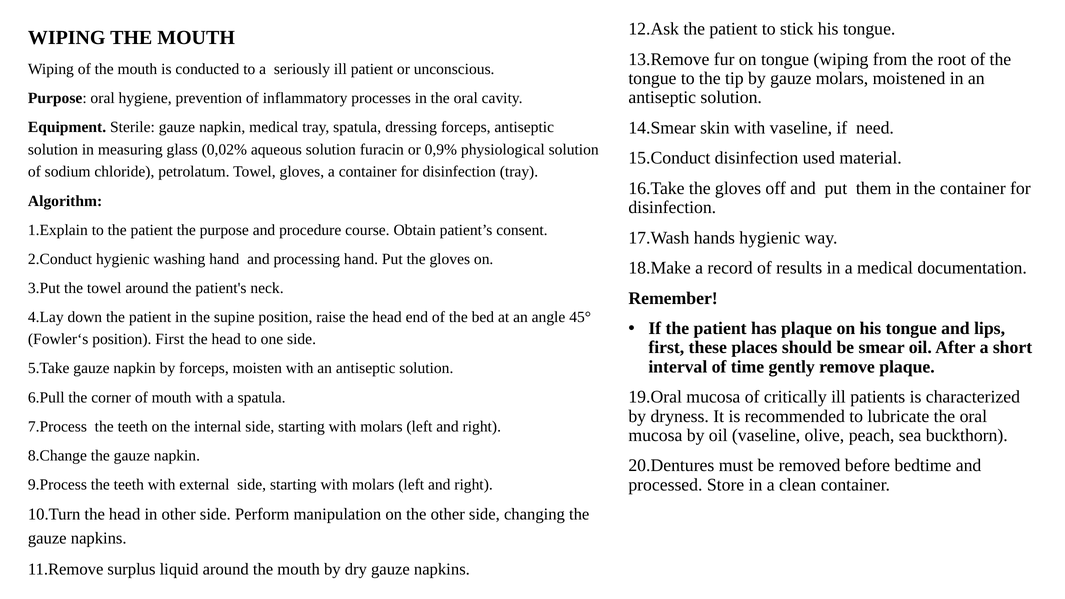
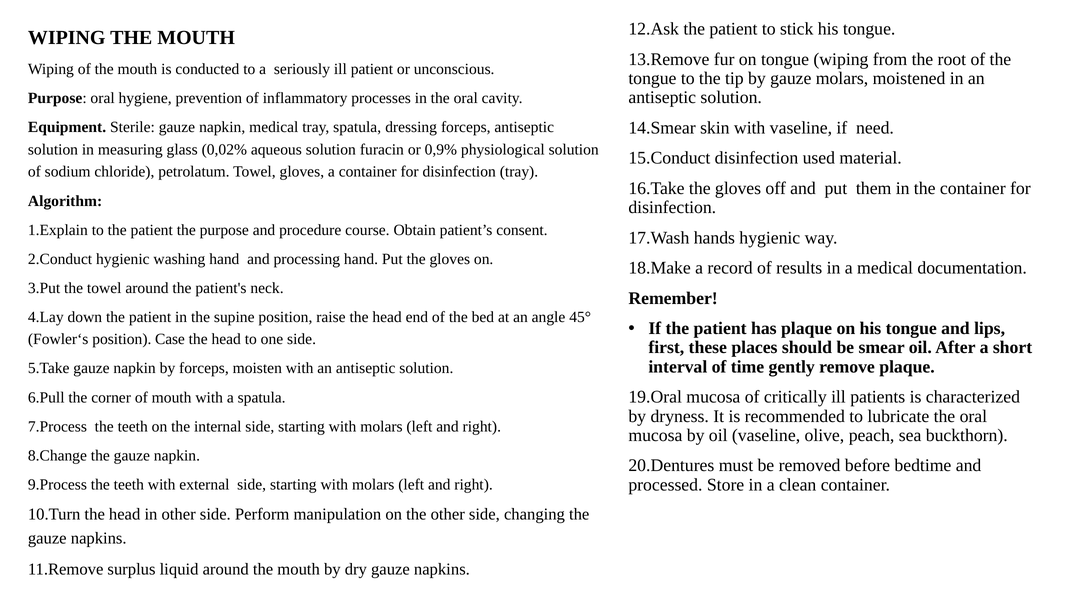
position First: First -> Case
